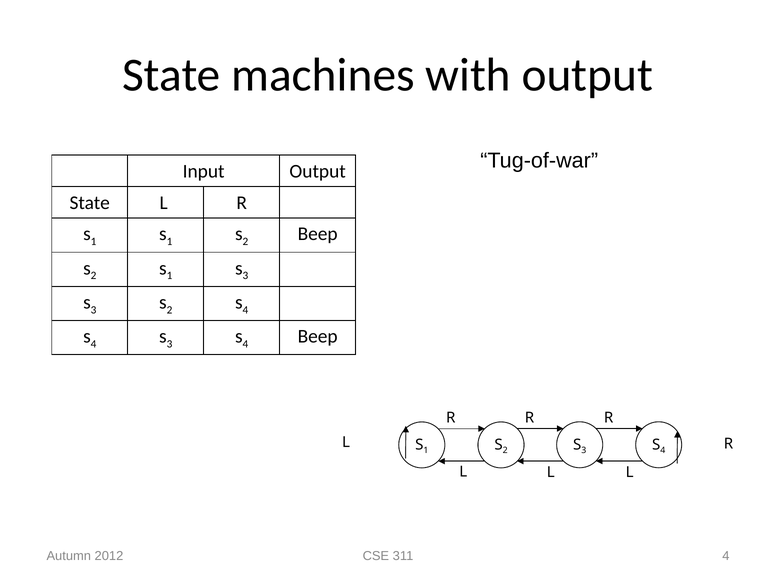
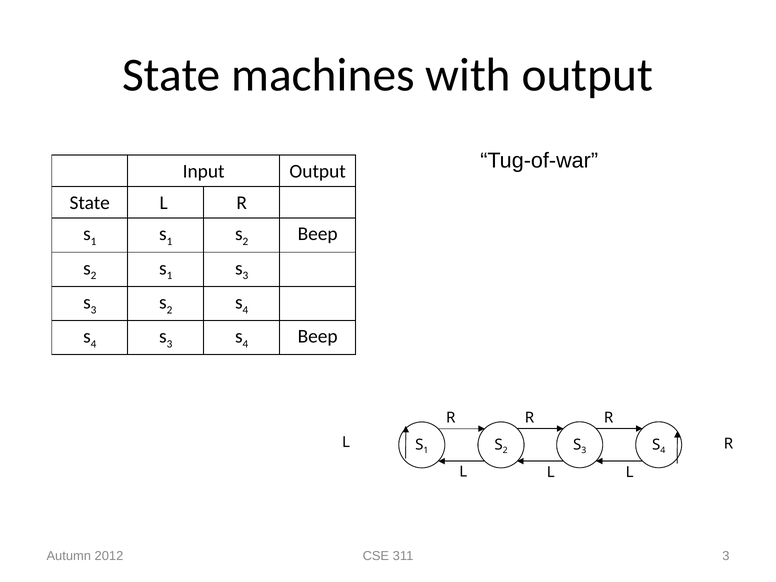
311 4: 4 -> 3
